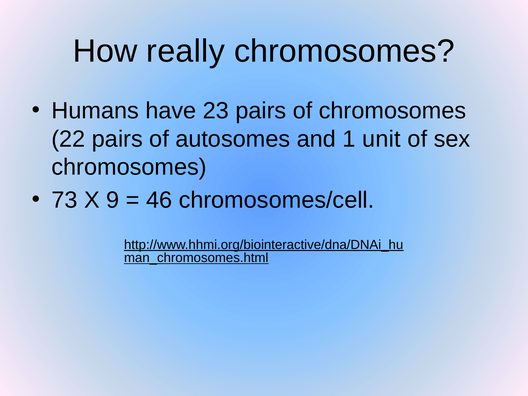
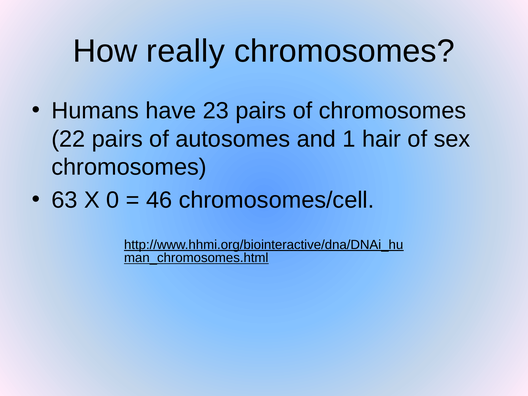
unit: unit -> hair
73: 73 -> 63
9: 9 -> 0
